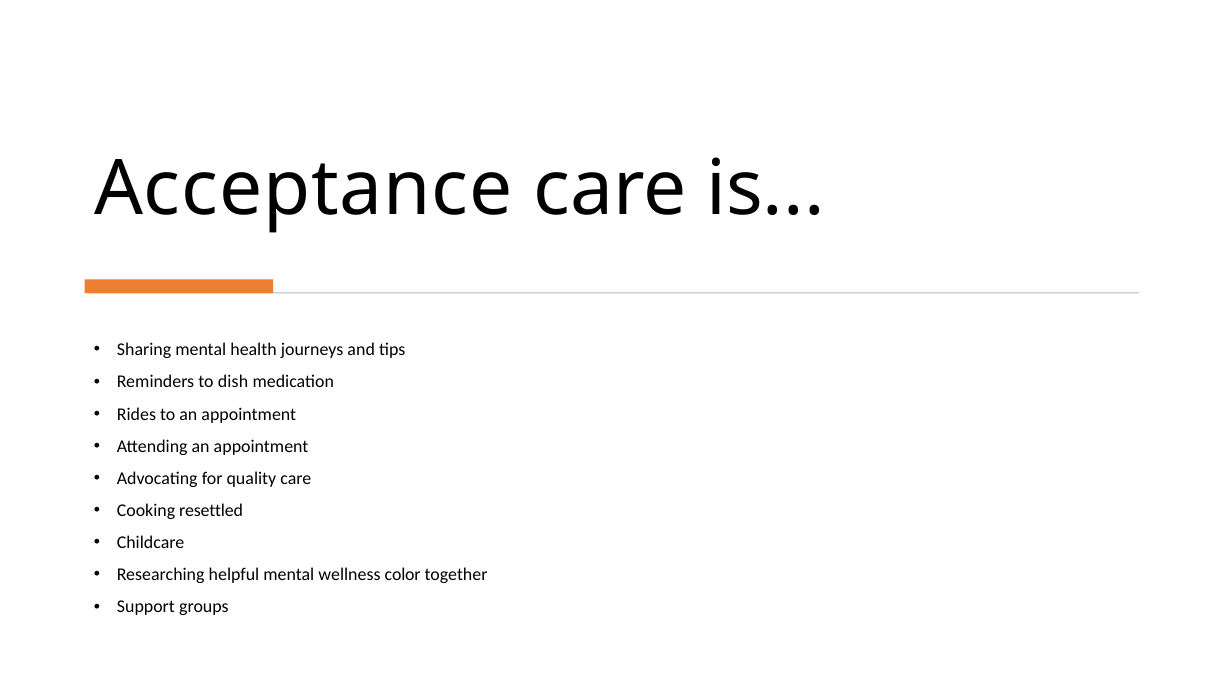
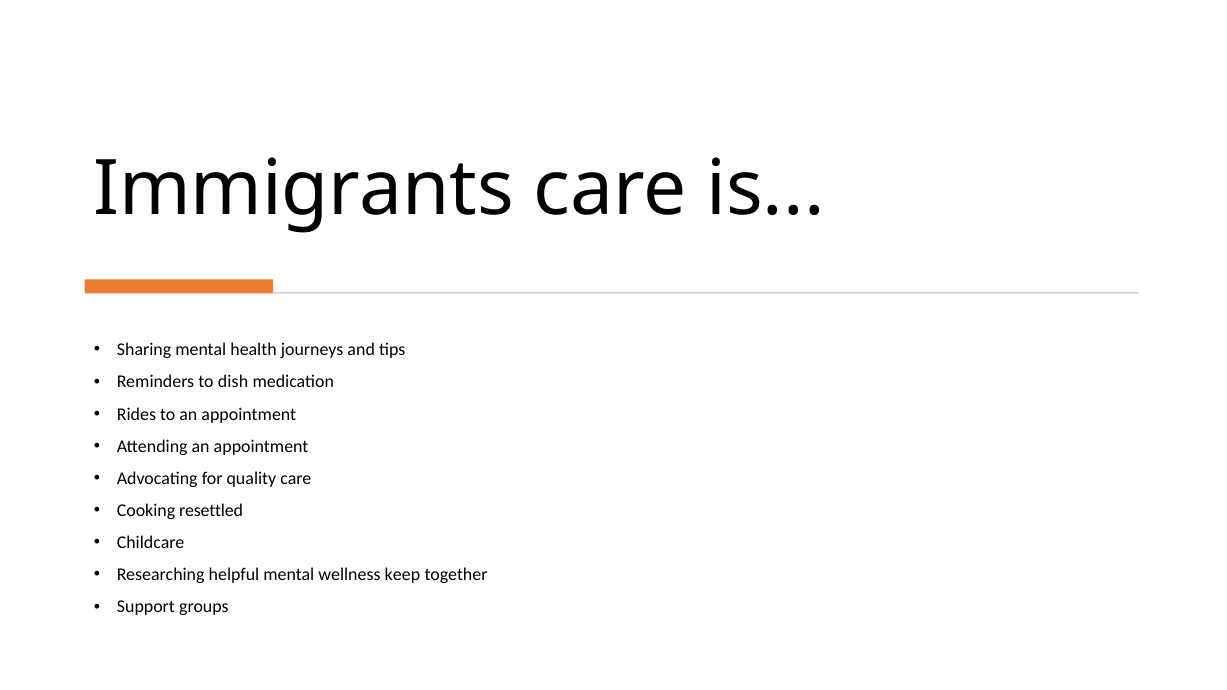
Acceptance: Acceptance -> Immigrants
color: color -> keep
